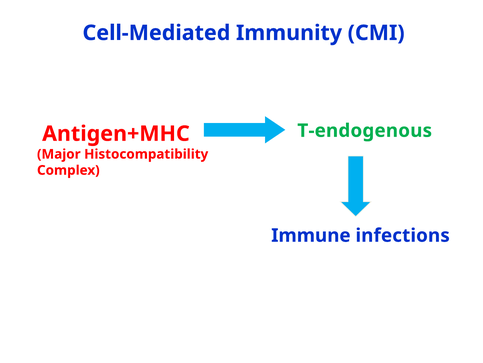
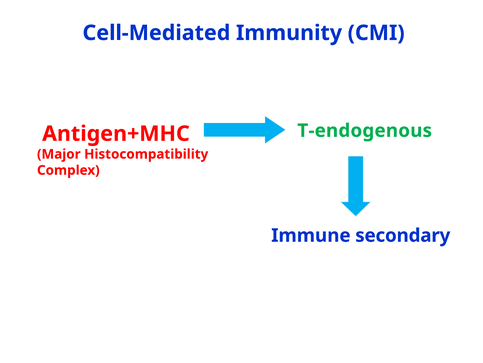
infections: infections -> secondary
